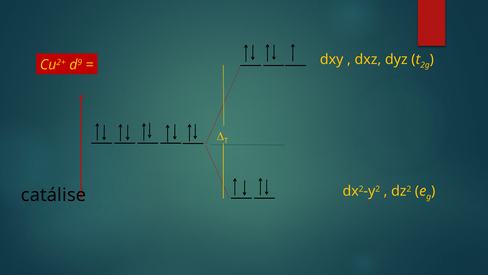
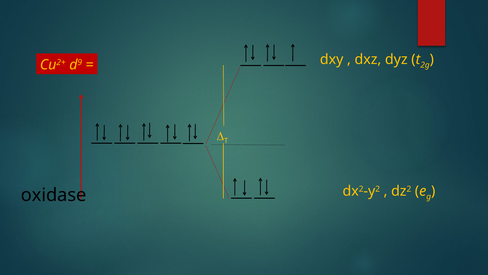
catálise: catálise -> oxidase
